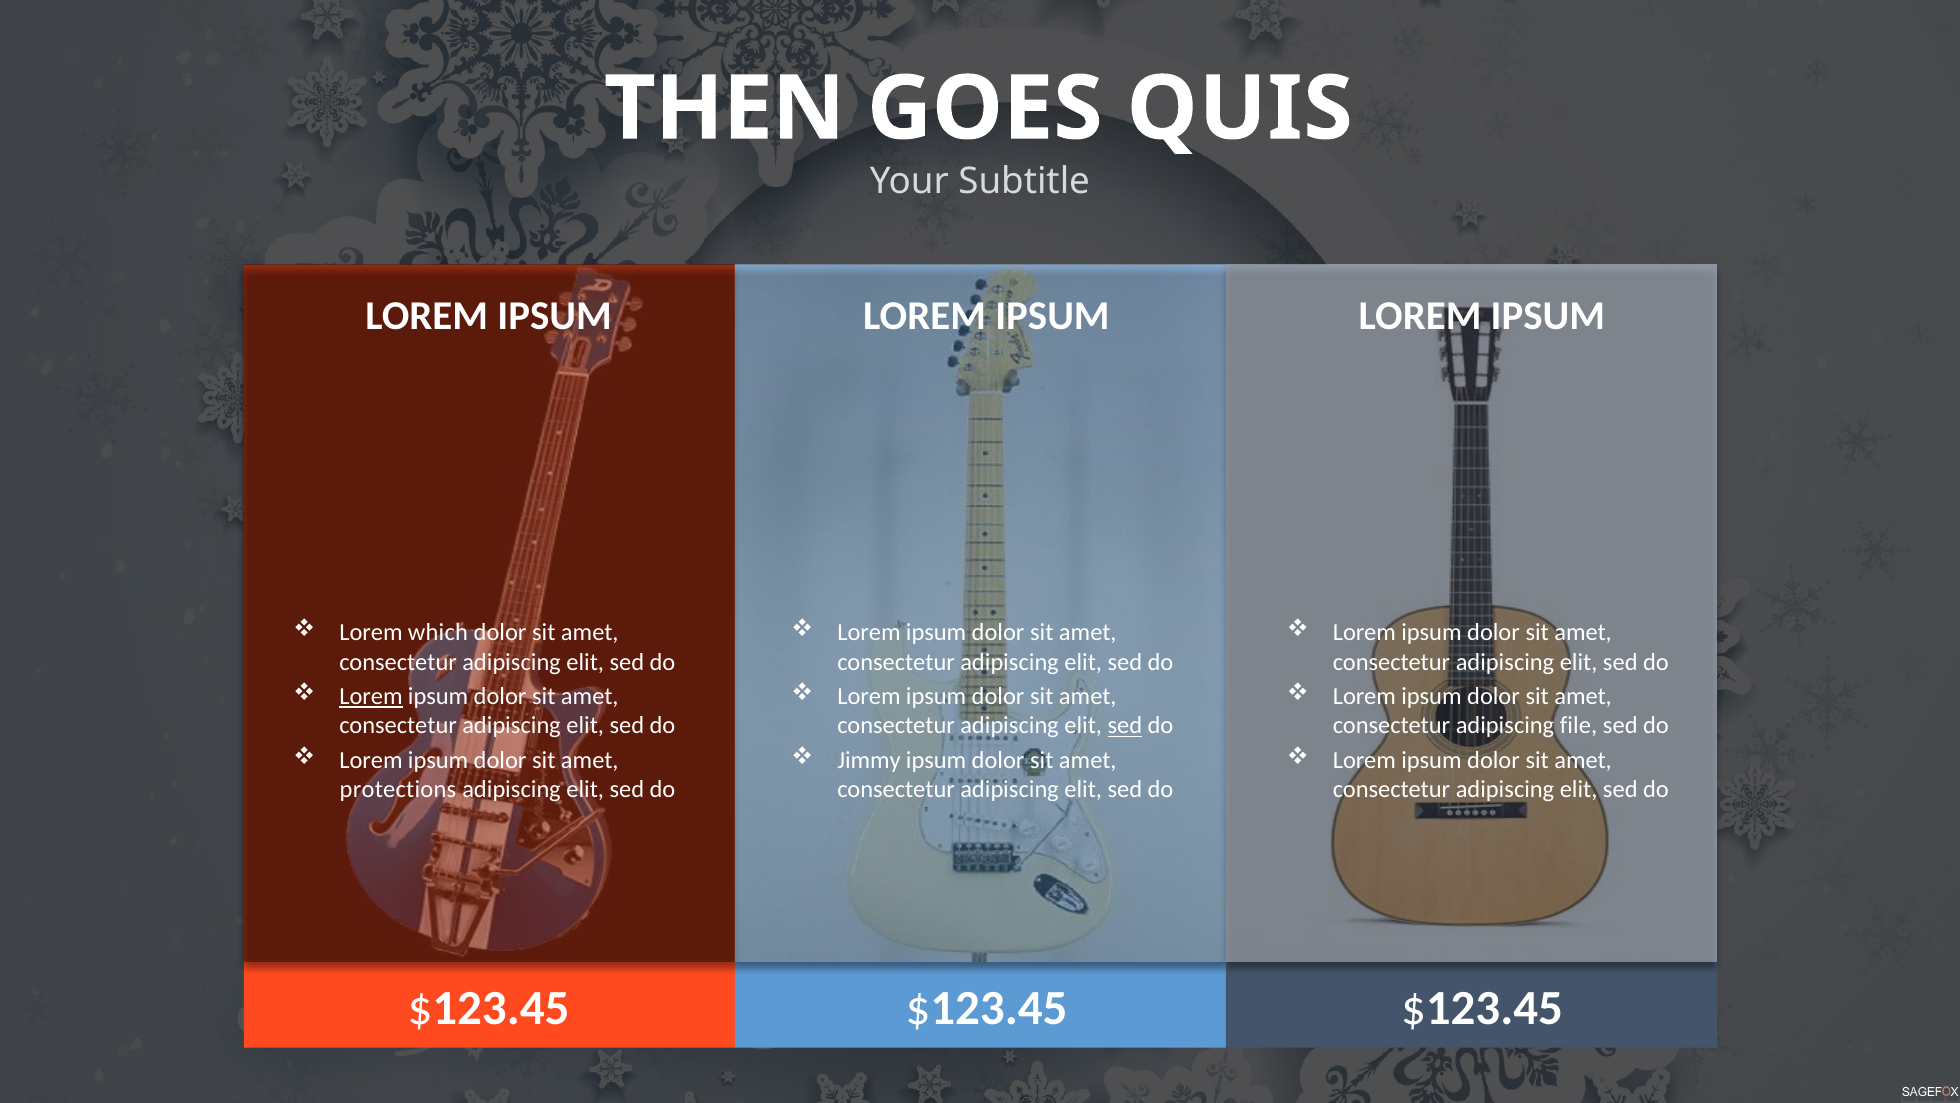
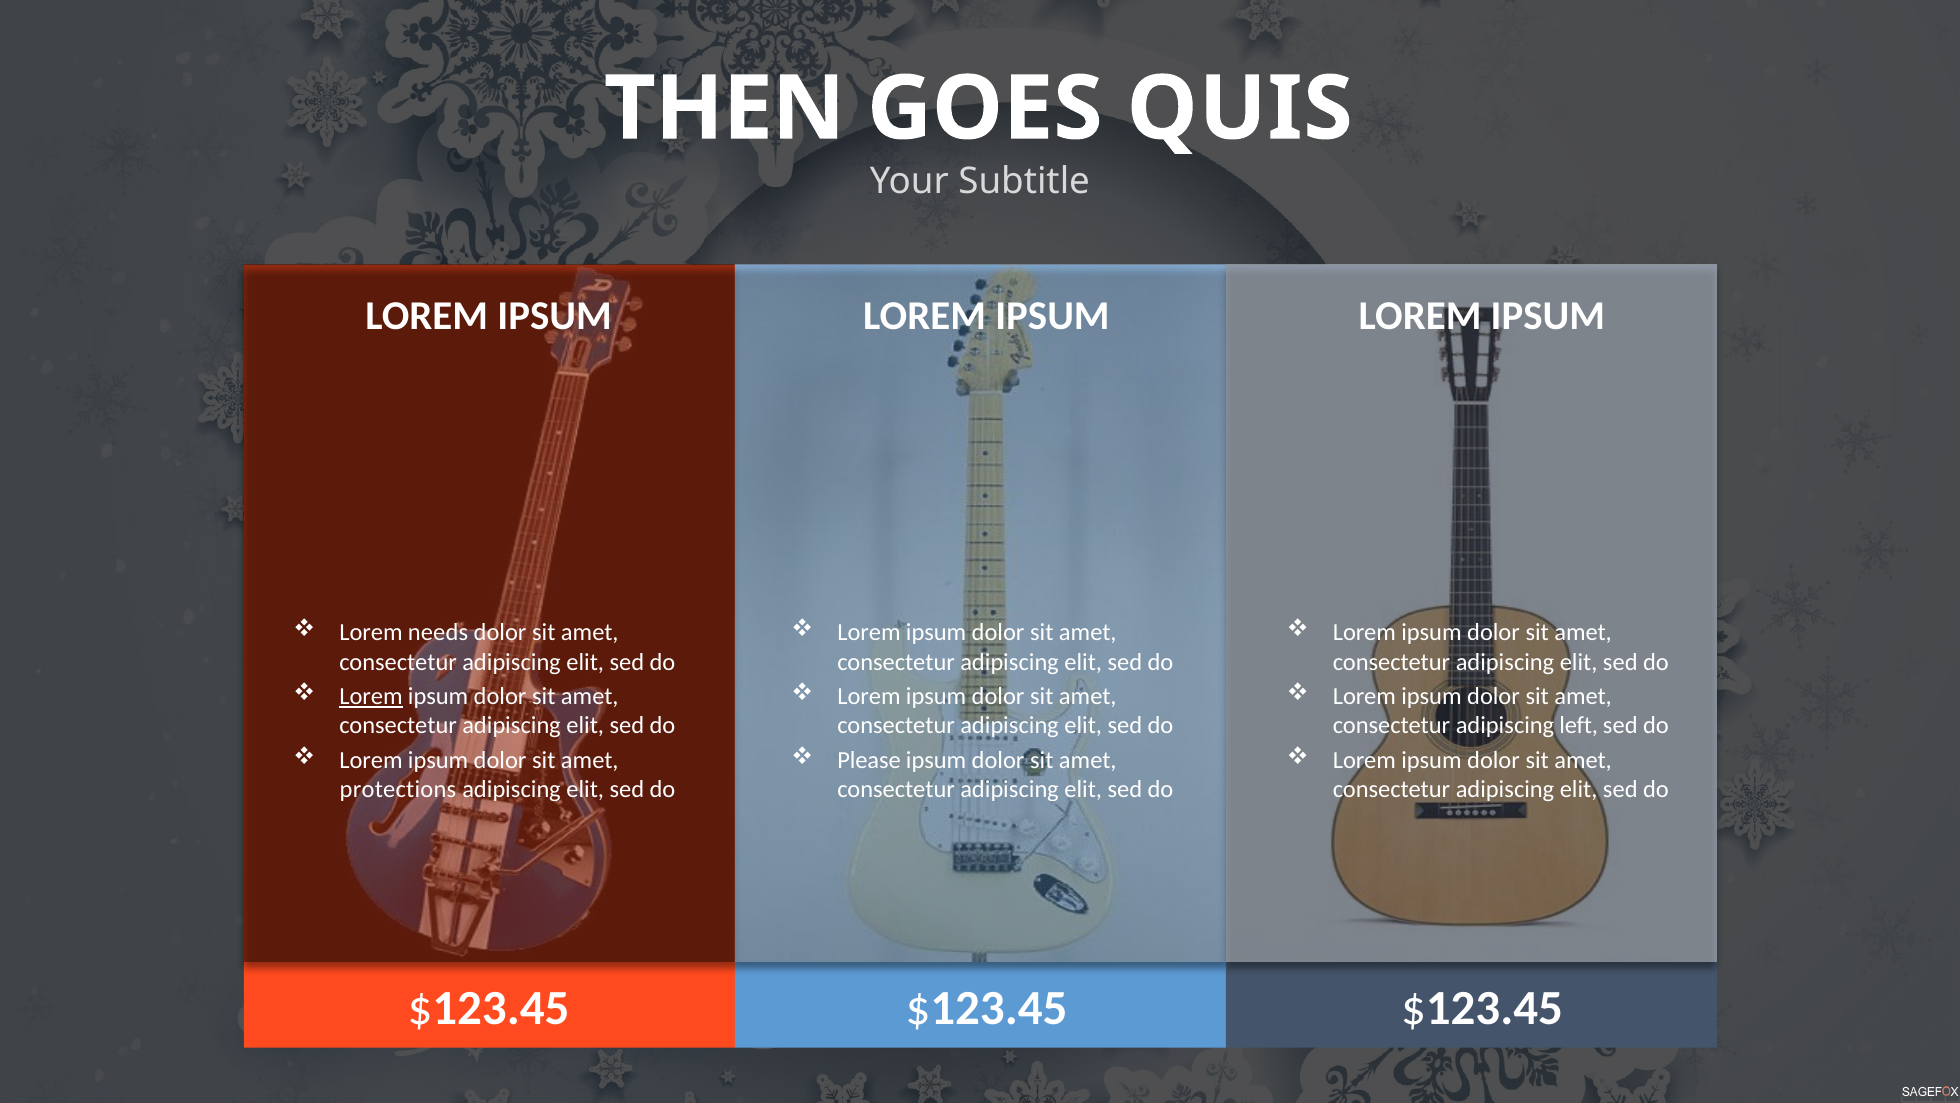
which: which -> needs
sed at (1125, 725) underline: present -> none
file: file -> left
Jimmy: Jimmy -> Please
